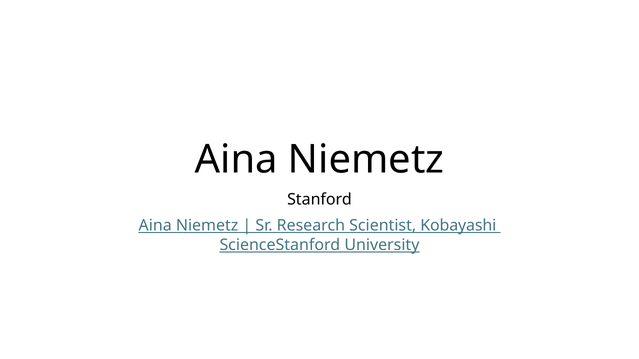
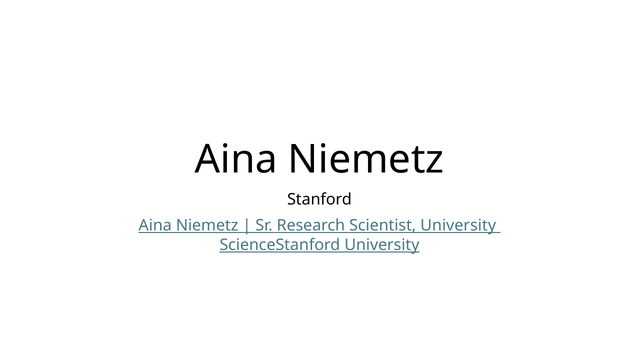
Scientist Kobayashi: Kobayashi -> University
